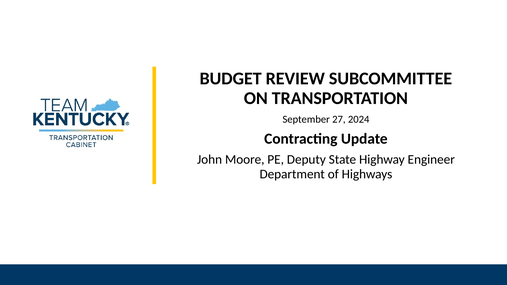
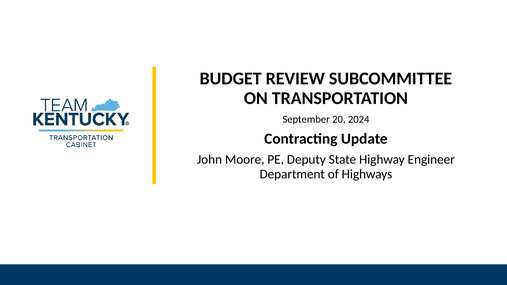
27: 27 -> 20
